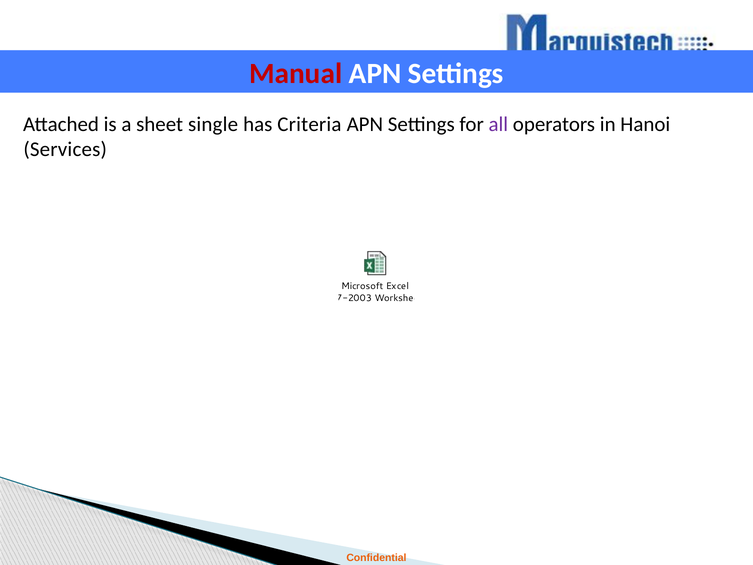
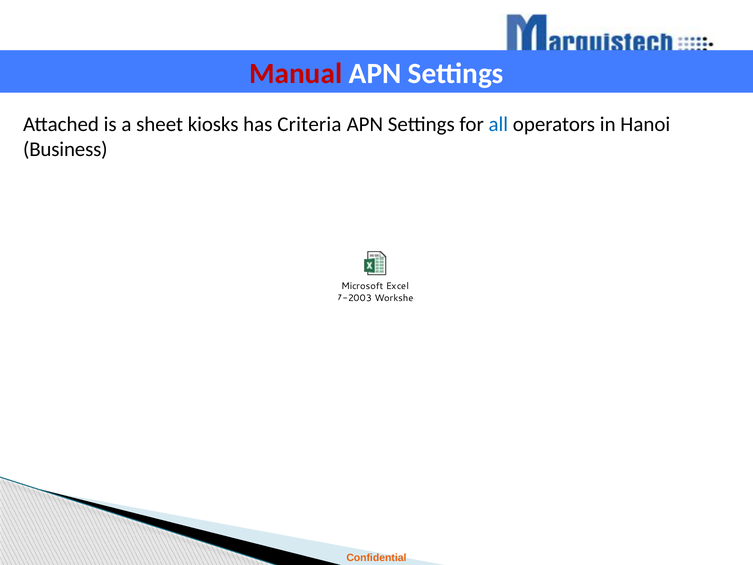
single: single -> kiosks
all colour: purple -> blue
Services: Services -> Business
